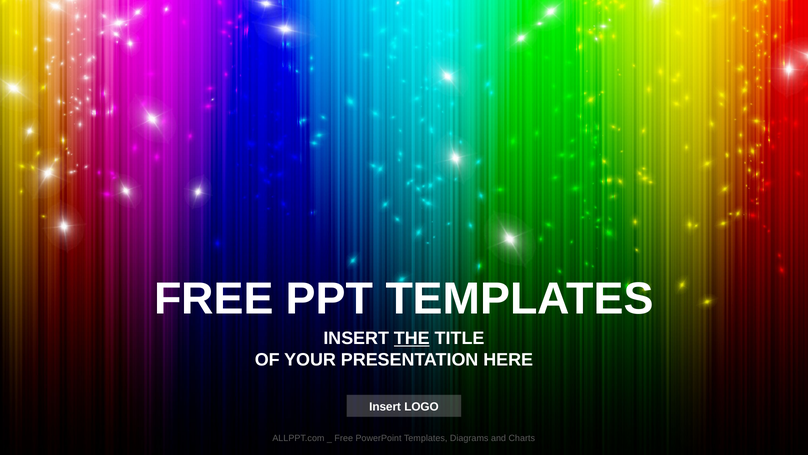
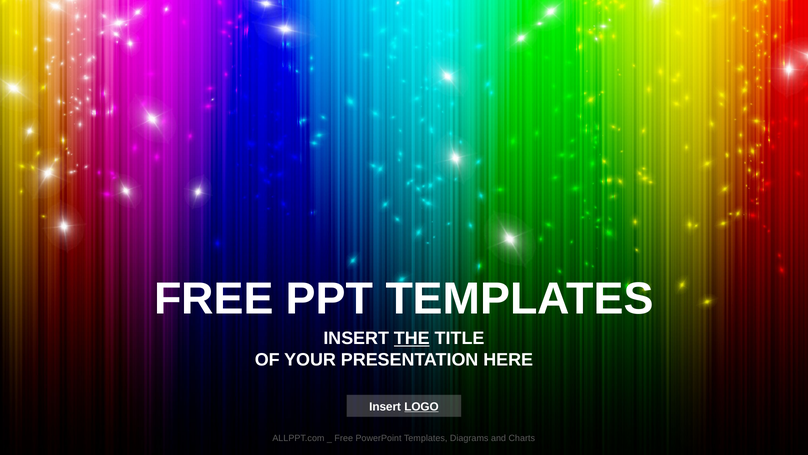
LOGO underline: none -> present
